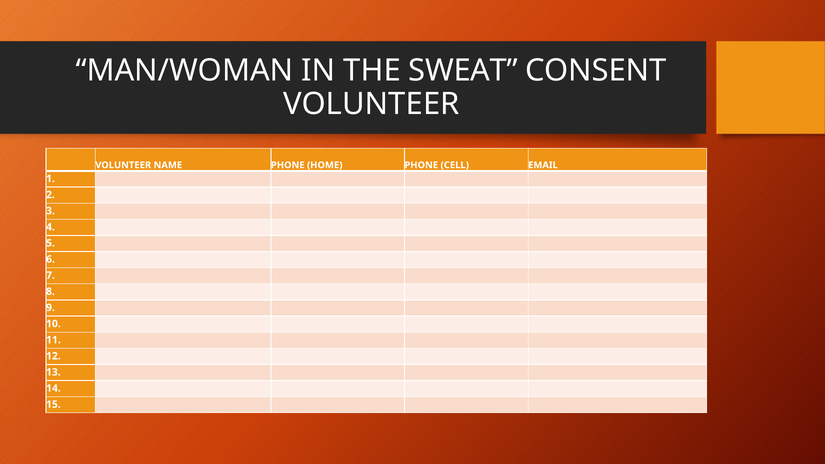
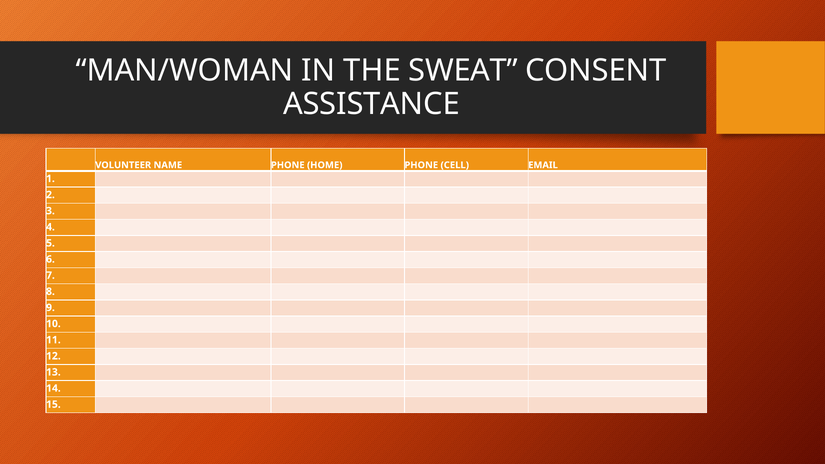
VOLUNTEER at (371, 104): VOLUNTEER -> ASSISTANCE
